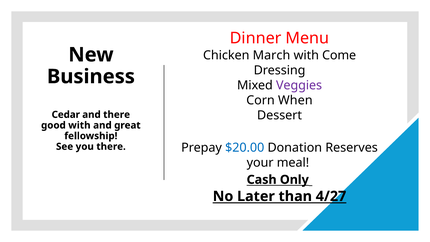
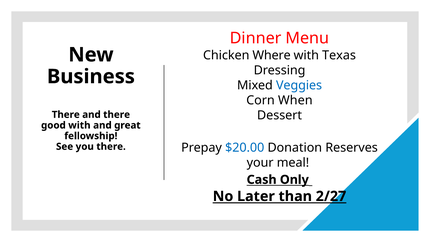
March: March -> Where
Come: Come -> Texas
Veggies colour: purple -> blue
Cedar at (66, 115): Cedar -> There
4/27: 4/27 -> 2/27
